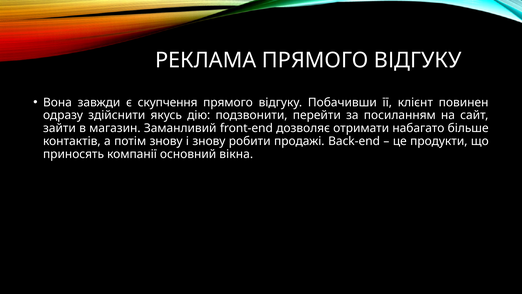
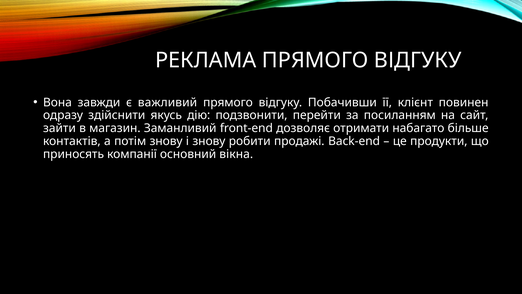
скупчення: скупчення -> важливий
